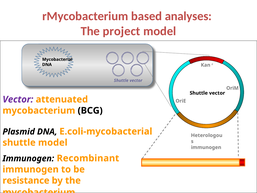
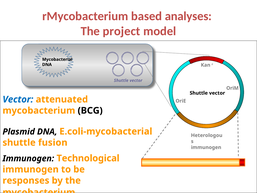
Vector at (18, 99) colour: purple -> blue
shuttle model: model -> fusion
Recombinant: Recombinant -> Technological
resistance: resistance -> responses
